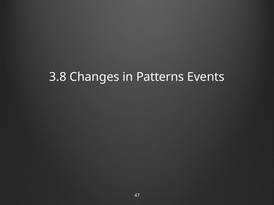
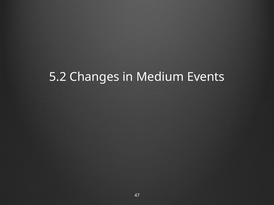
3.8: 3.8 -> 5.2
Patterns: Patterns -> Medium
